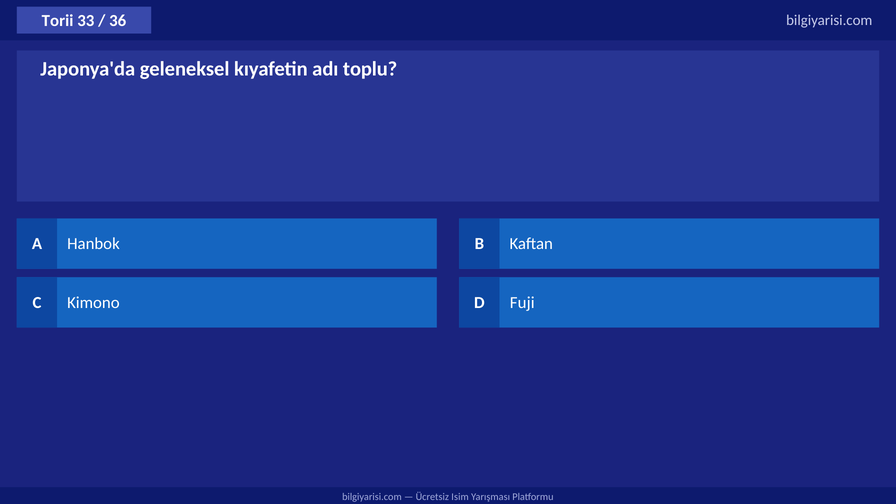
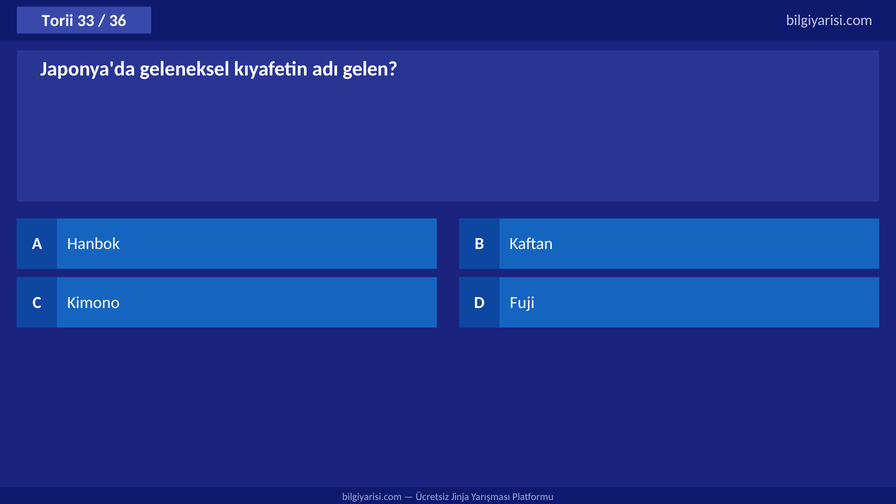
toplu: toplu -> gelen
Isim: Isim -> Jinja
